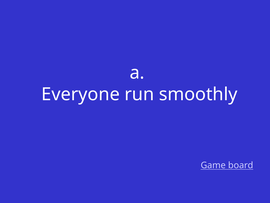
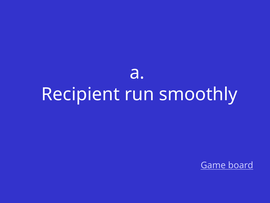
Everyone: Everyone -> Recipient
